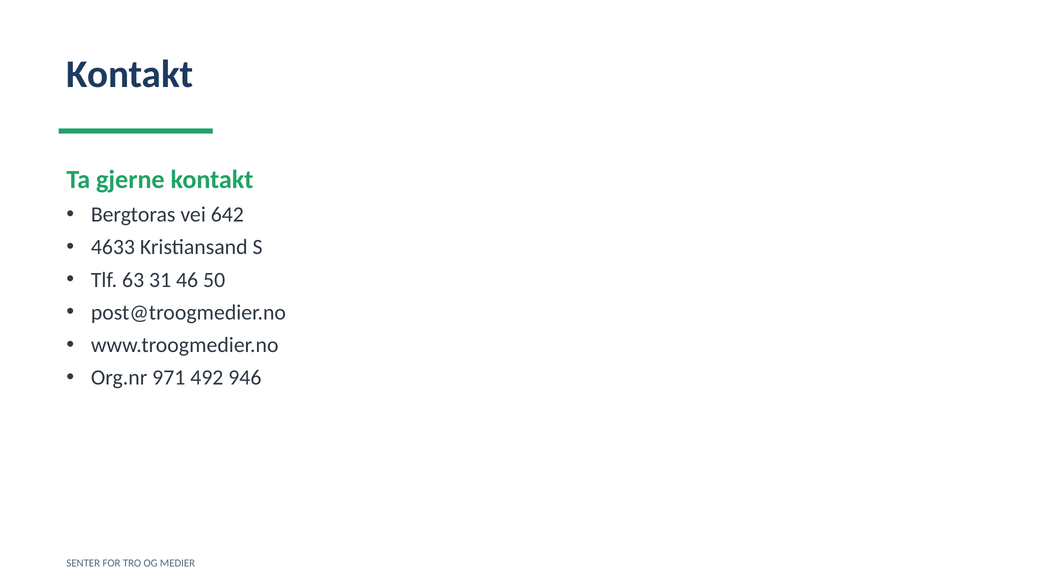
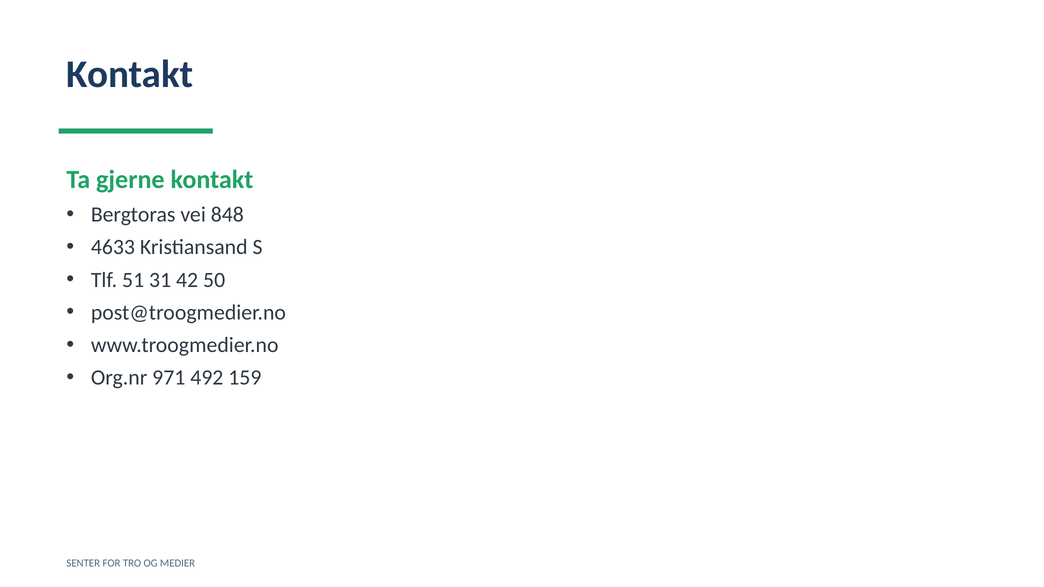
642: 642 -> 848
63: 63 -> 51
46: 46 -> 42
946: 946 -> 159
